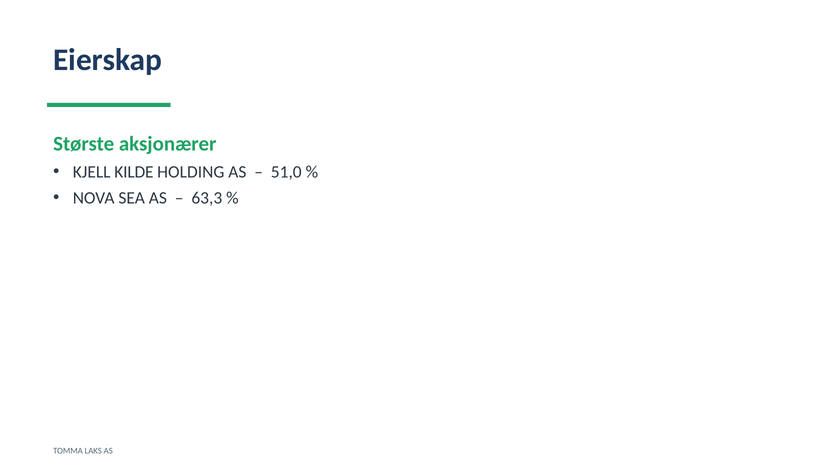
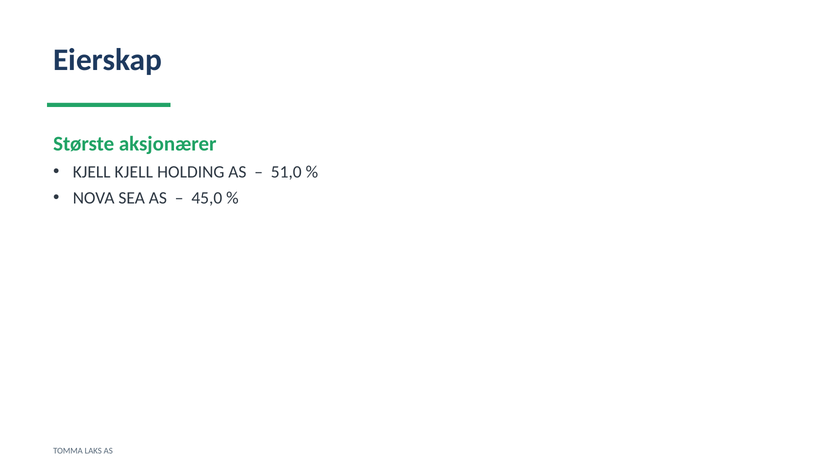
KJELL KILDE: KILDE -> KJELL
63,3: 63,3 -> 45,0
